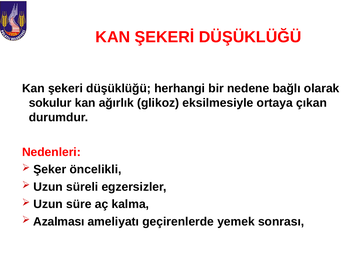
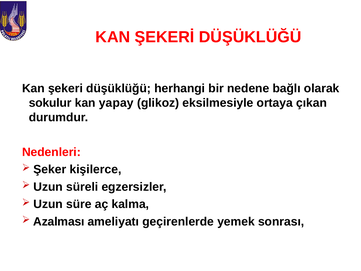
ağırlık: ağırlık -> yapay
öncelikli: öncelikli -> kişilerce
